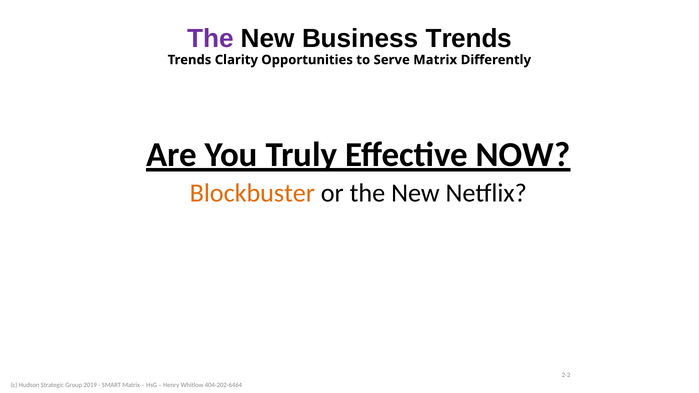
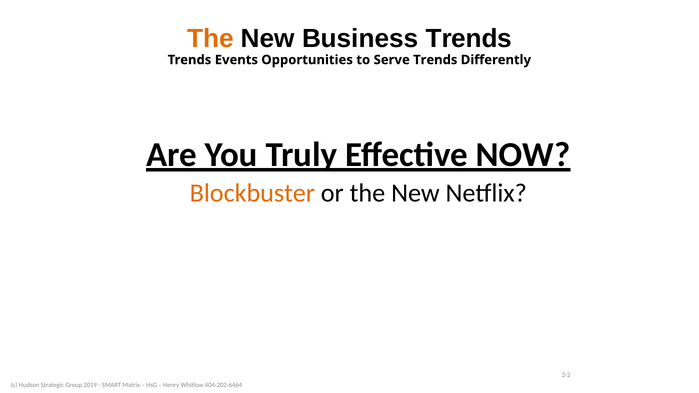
The at (210, 39) colour: purple -> orange
Clarity: Clarity -> Events
Serve Matrix: Matrix -> Trends
